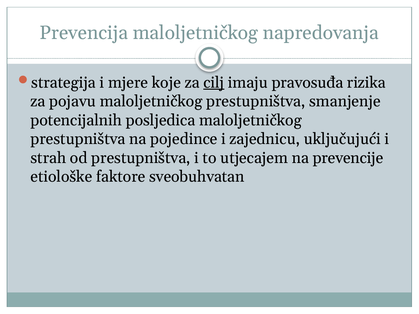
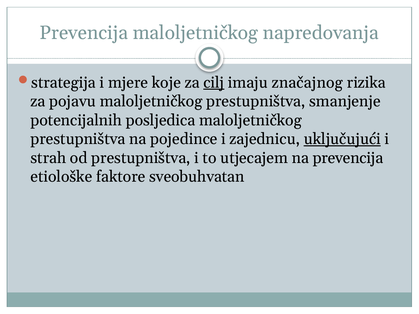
pravosuđa: pravosuđa -> značajnog
uključujući underline: none -> present
na prevencije: prevencije -> prevencija
